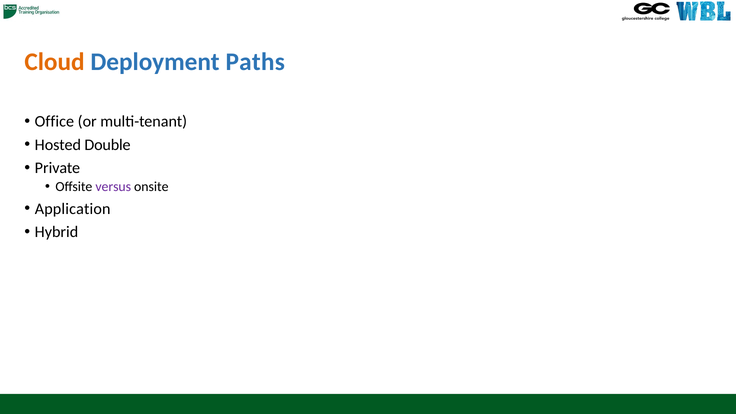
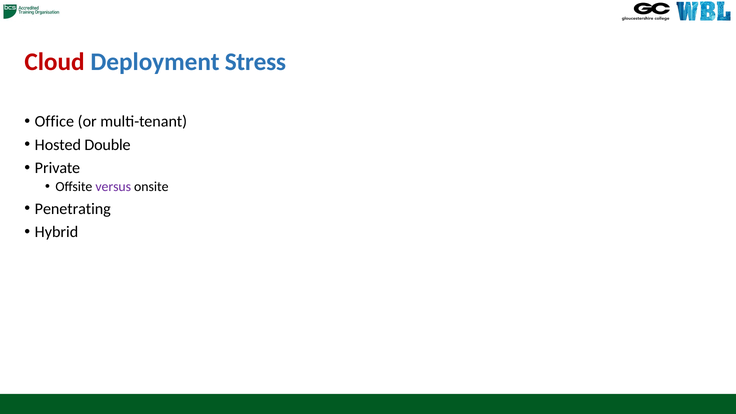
Cloud colour: orange -> red
Paths: Paths -> Stress
Application: Application -> Penetrating
